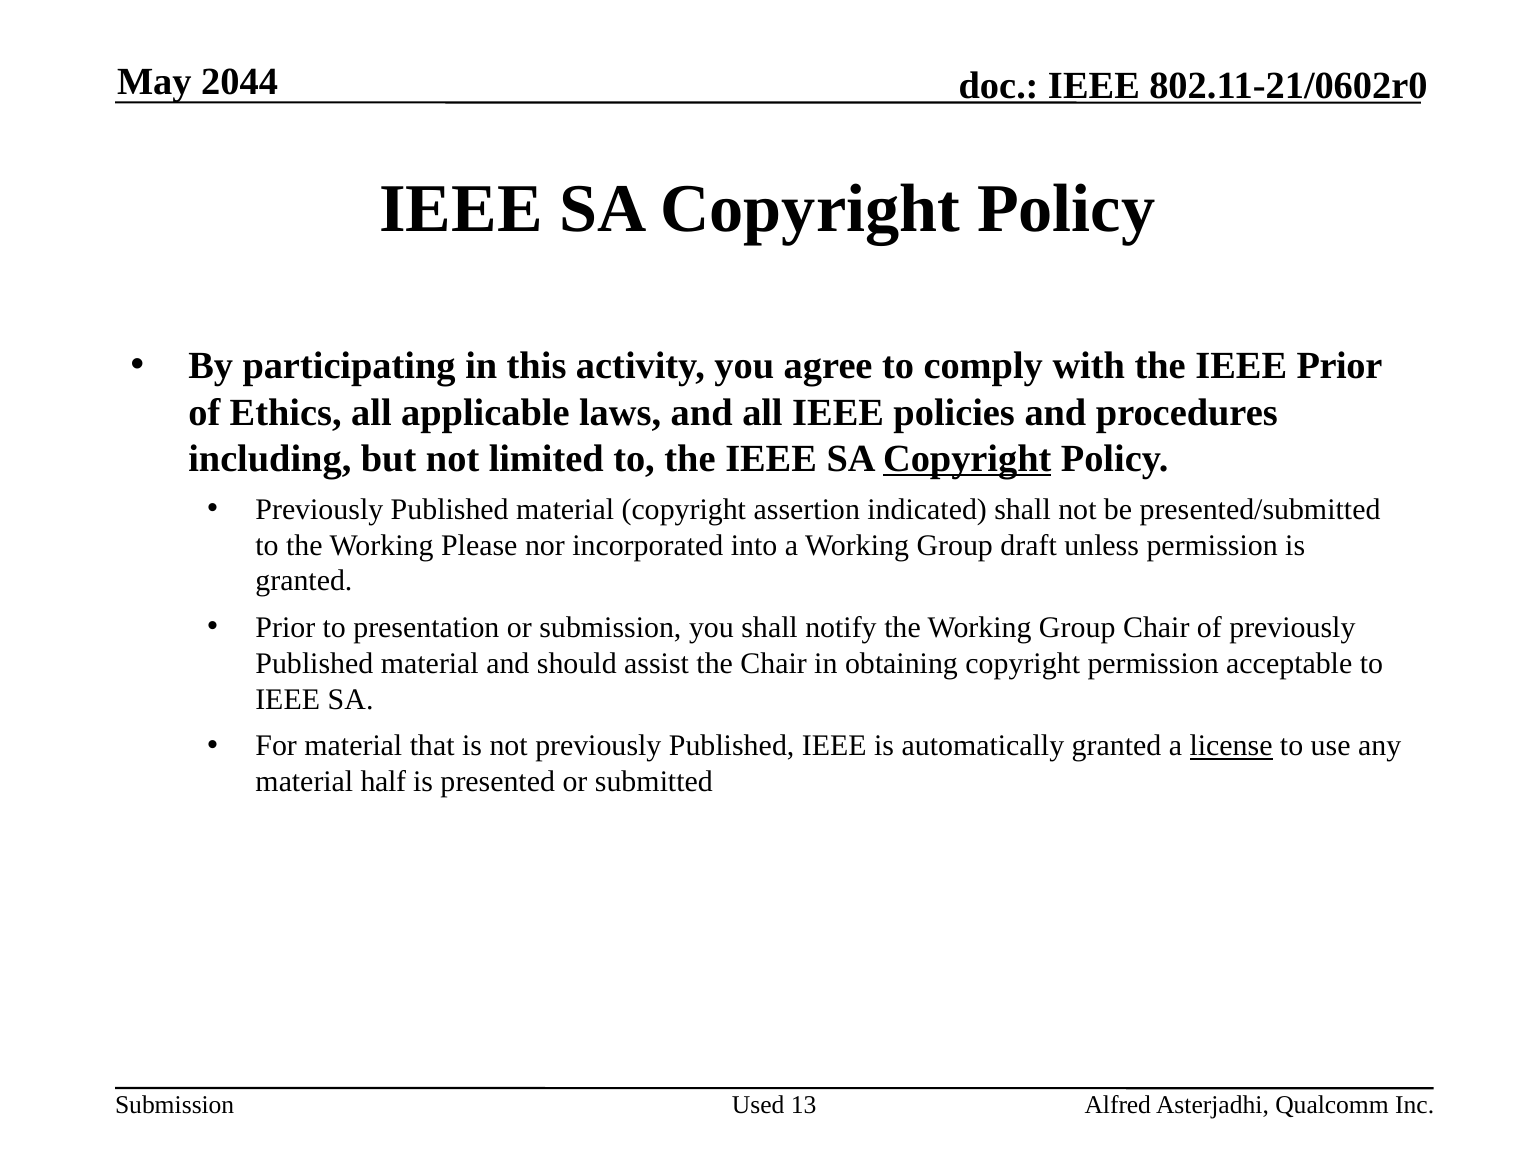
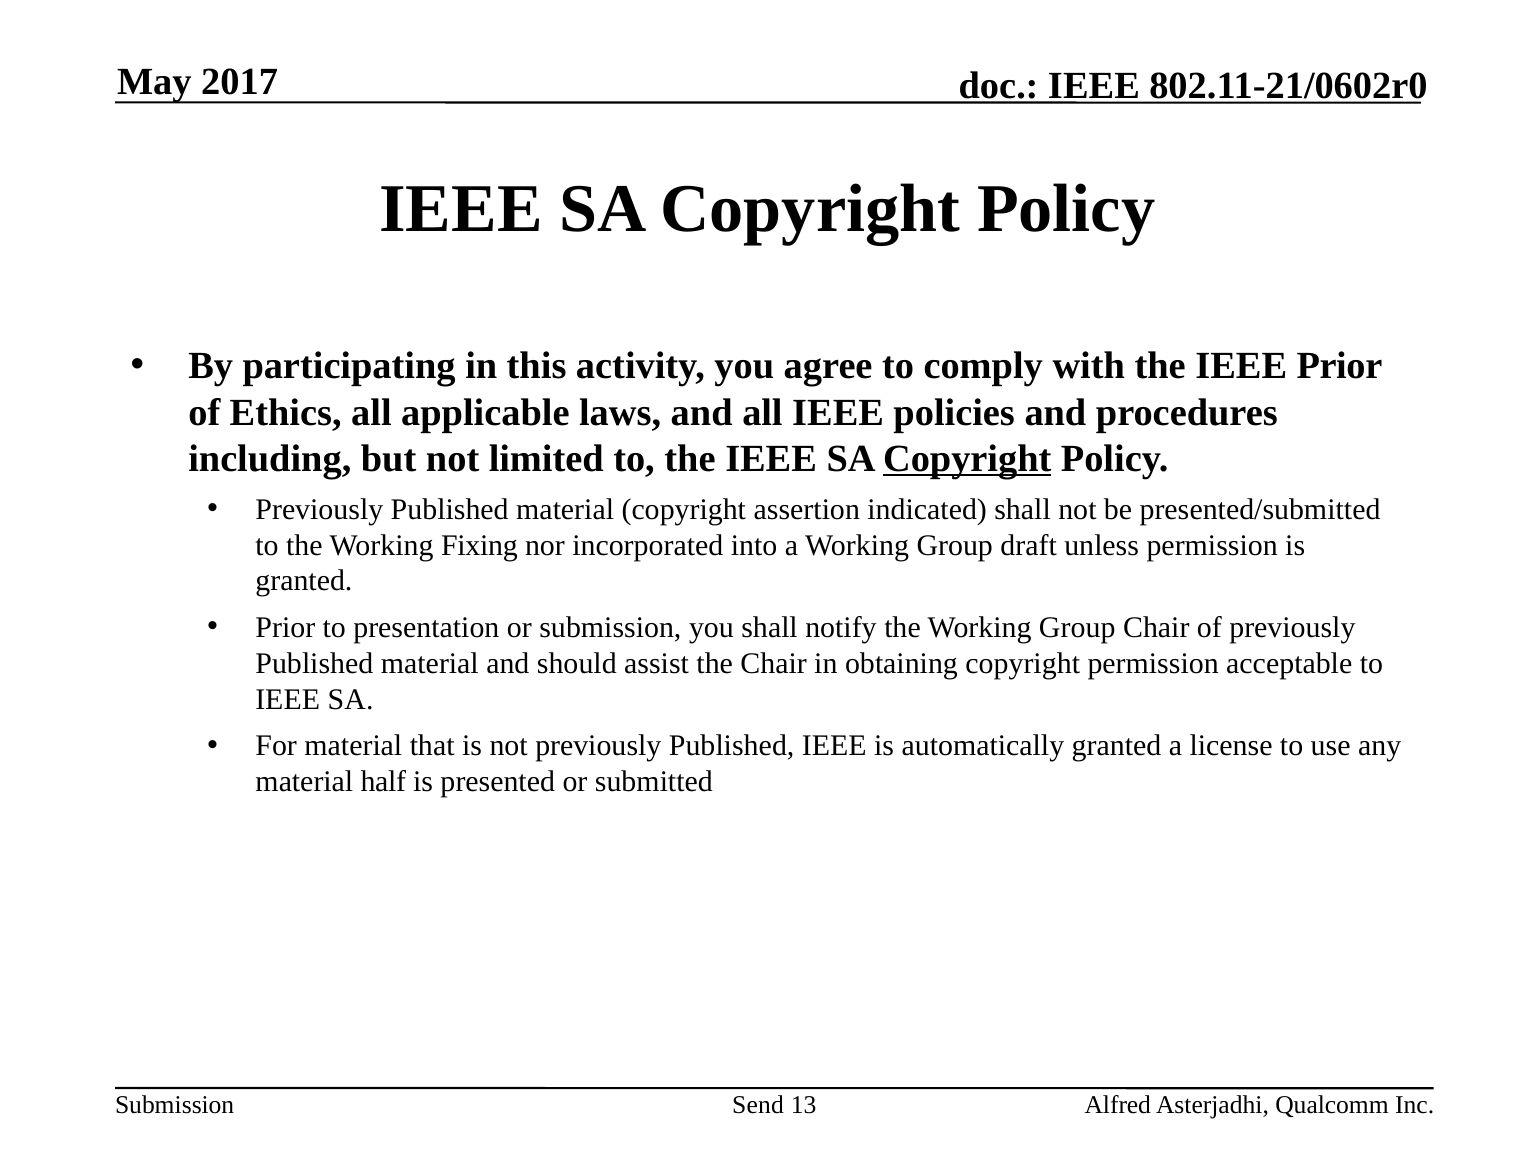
2044: 2044 -> 2017
Please: Please -> Fixing
license underline: present -> none
Used: Used -> Send
